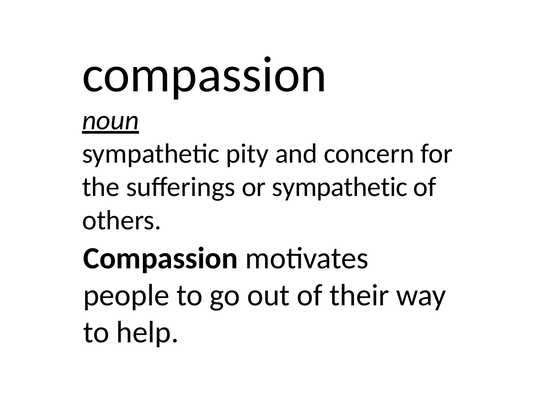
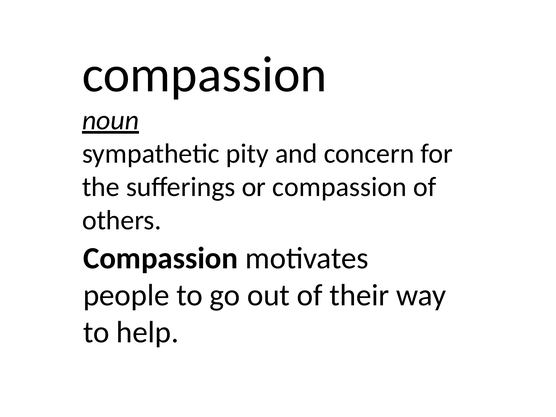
or sympathetic: sympathetic -> compassion
